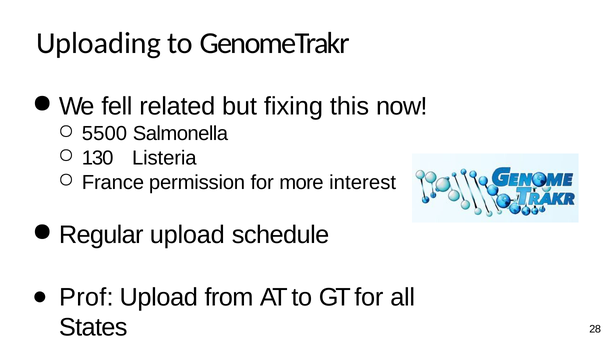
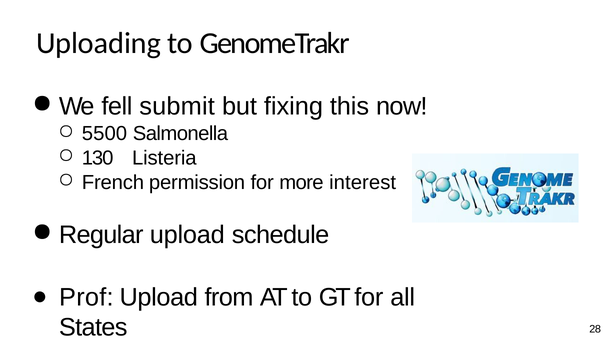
related: related -> submit
France: France -> French
